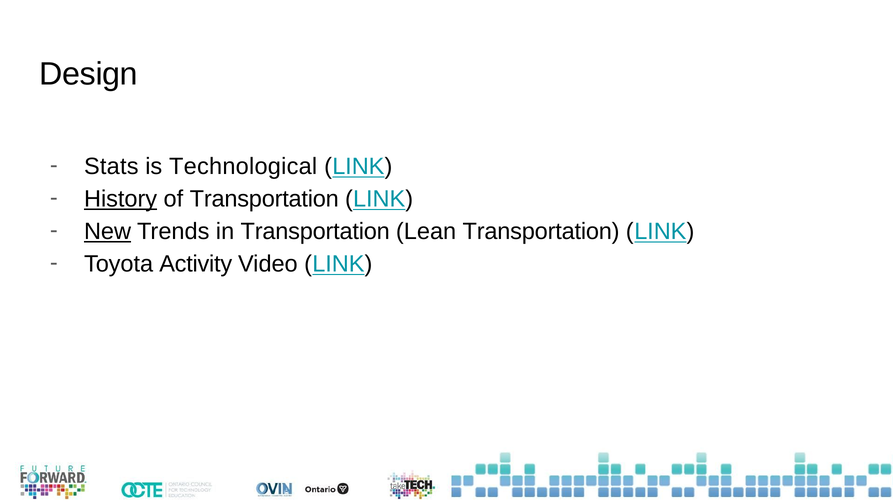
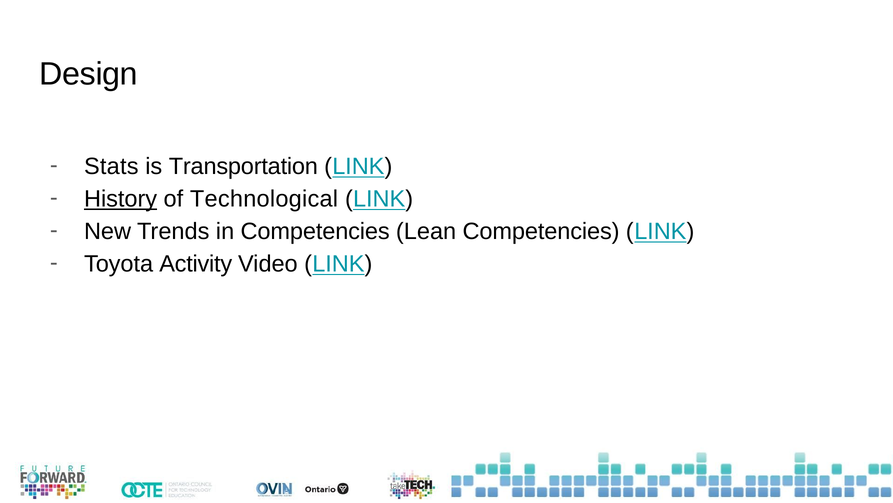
Technological: Technological -> Transportation
of Transportation: Transportation -> Technological
New underline: present -> none
in Transportation: Transportation -> Competencies
Lean Transportation: Transportation -> Competencies
